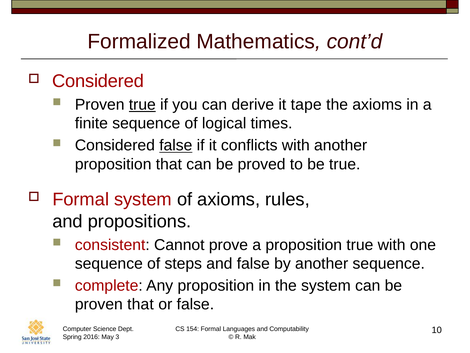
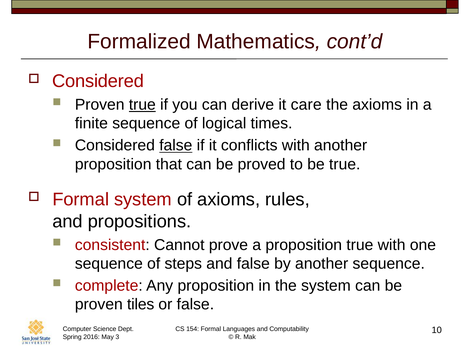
tape: tape -> care
proven that: that -> tiles
